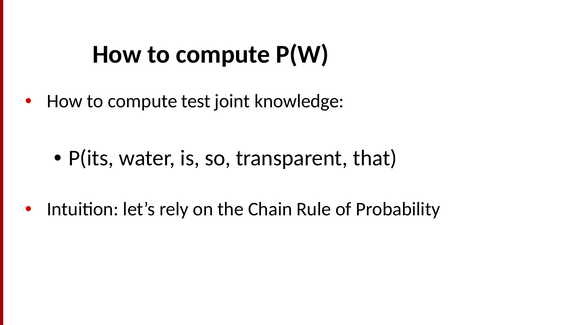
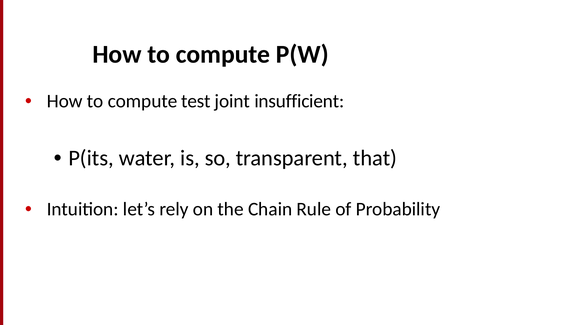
knowledge: knowledge -> insufficient
